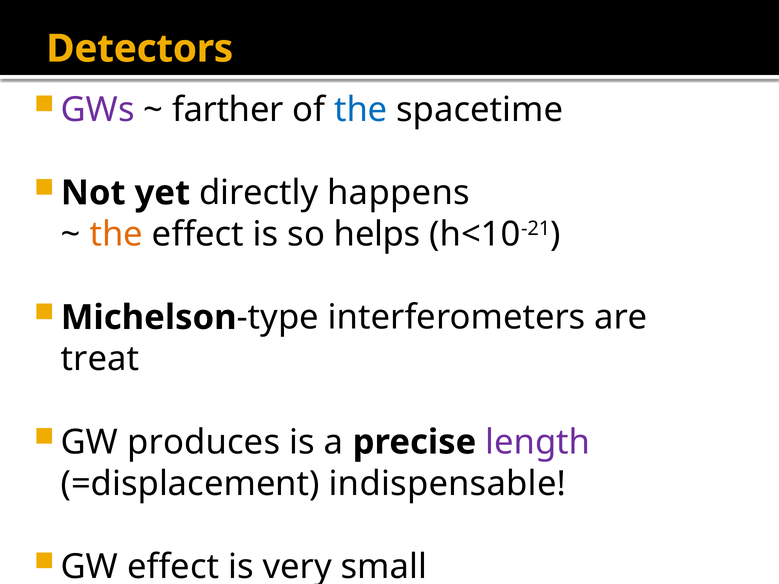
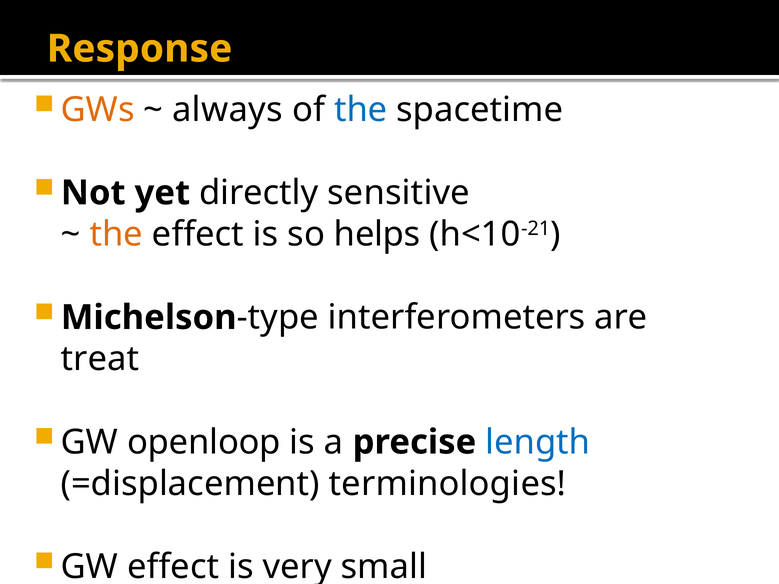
Detectors: Detectors -> Response
GWs colour: purple -> orange
farther: farther -> always
happens: happens -> sensitive
produces: produces -> openloop
length colour: purple -> blue
indispensable: indispensable -> terminologies
